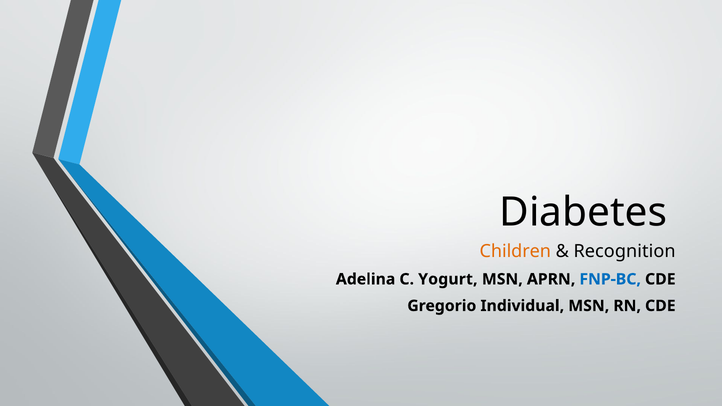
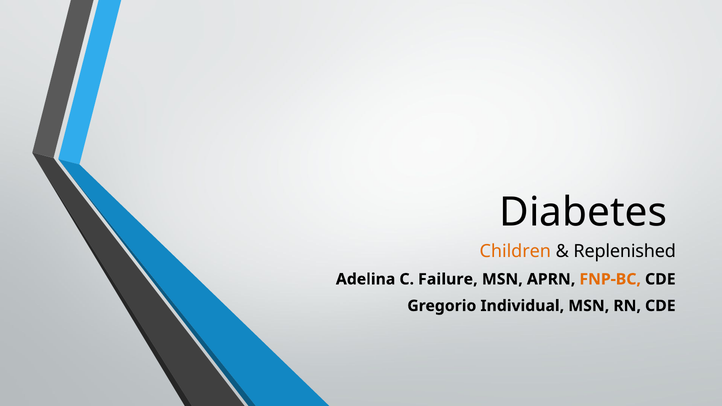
Recognition: Recognition -> Replenished
Yogurt: Yogurt -> Failure
FNP-BC colour: blue -> orange
